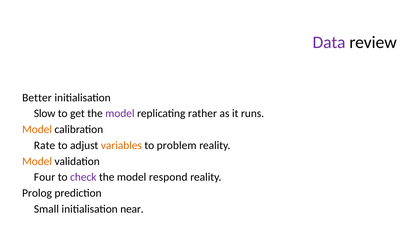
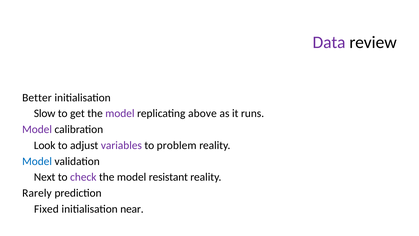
rather: rather -> above
Model at (37, 129) colour: orange -> purple
Rate: Rate -> Look
variables colour: orange -> purple
Model at (37, 161) colour: orange -> blue
Four: Four -> Next
respond: respond -> resistant
Prolog: Prolog -> Rarely
Small: Small -> Fixed
